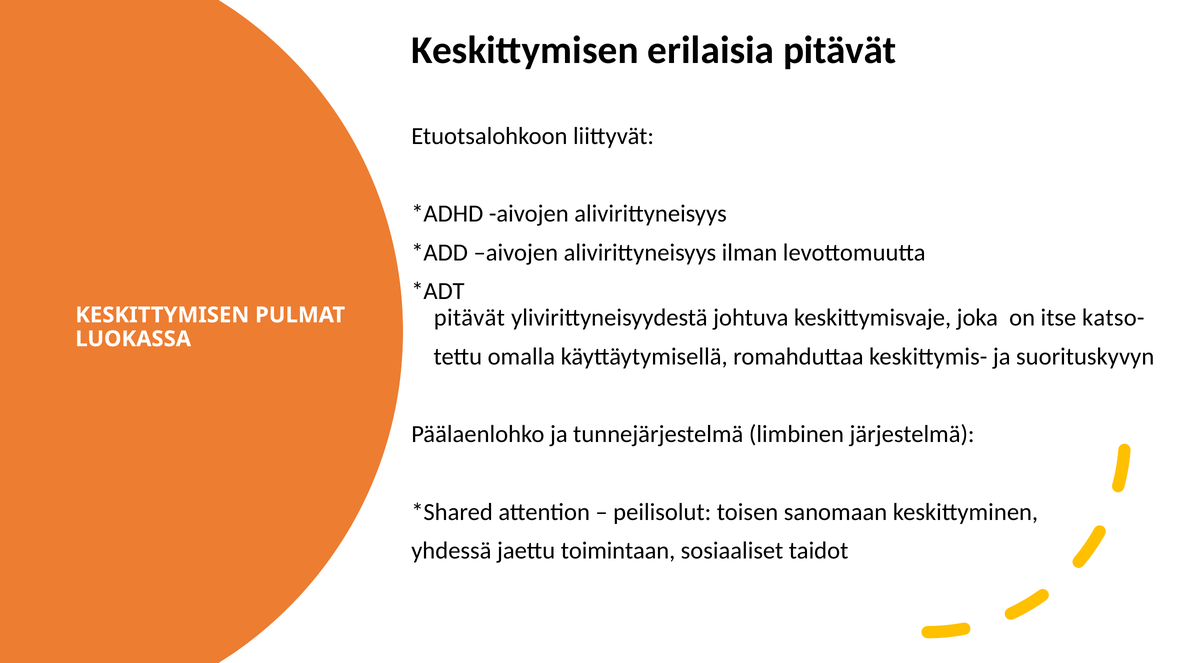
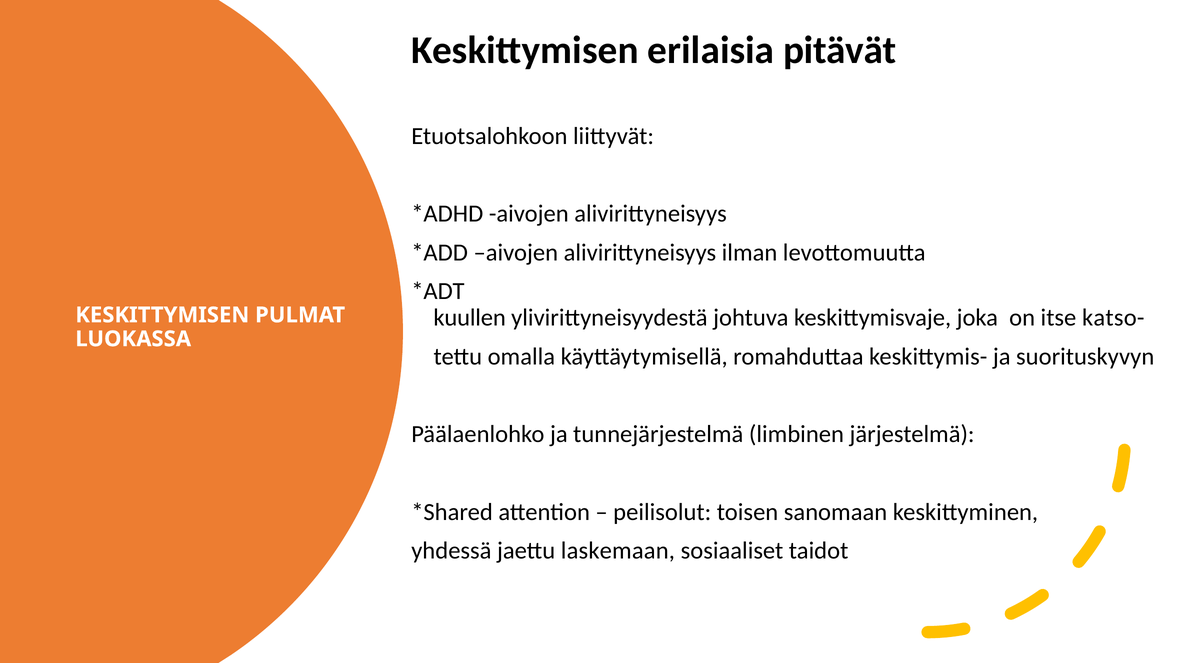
pitävät at (469, 318): pitävät -> kuullen
toimintaan: toimintaan -> laskemaan
